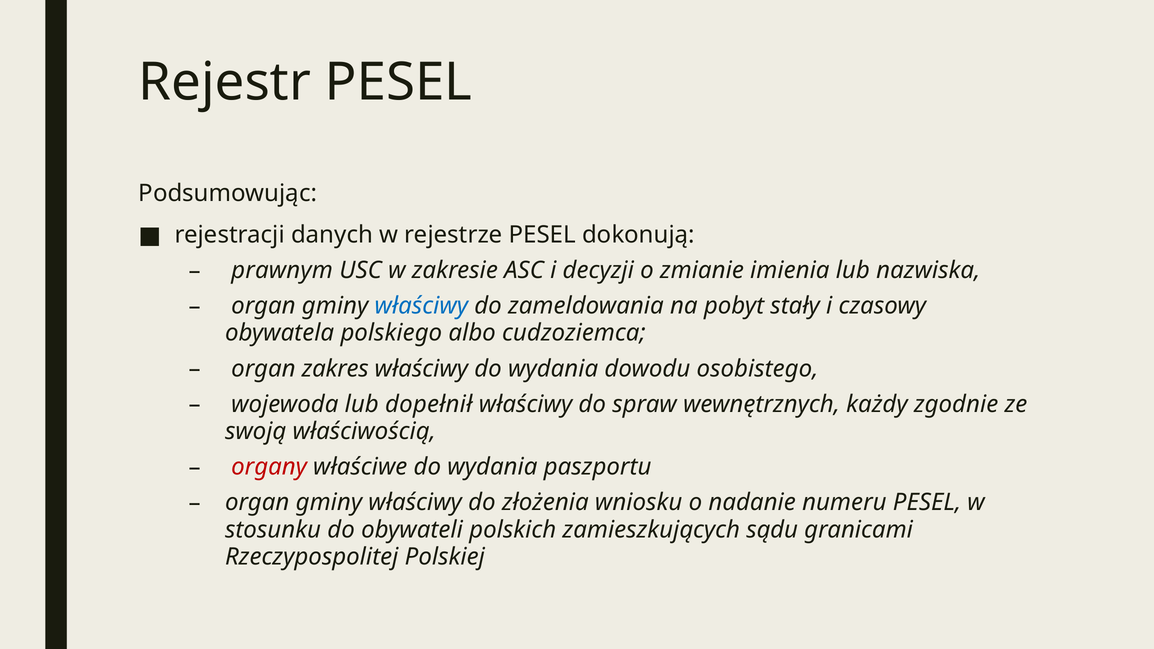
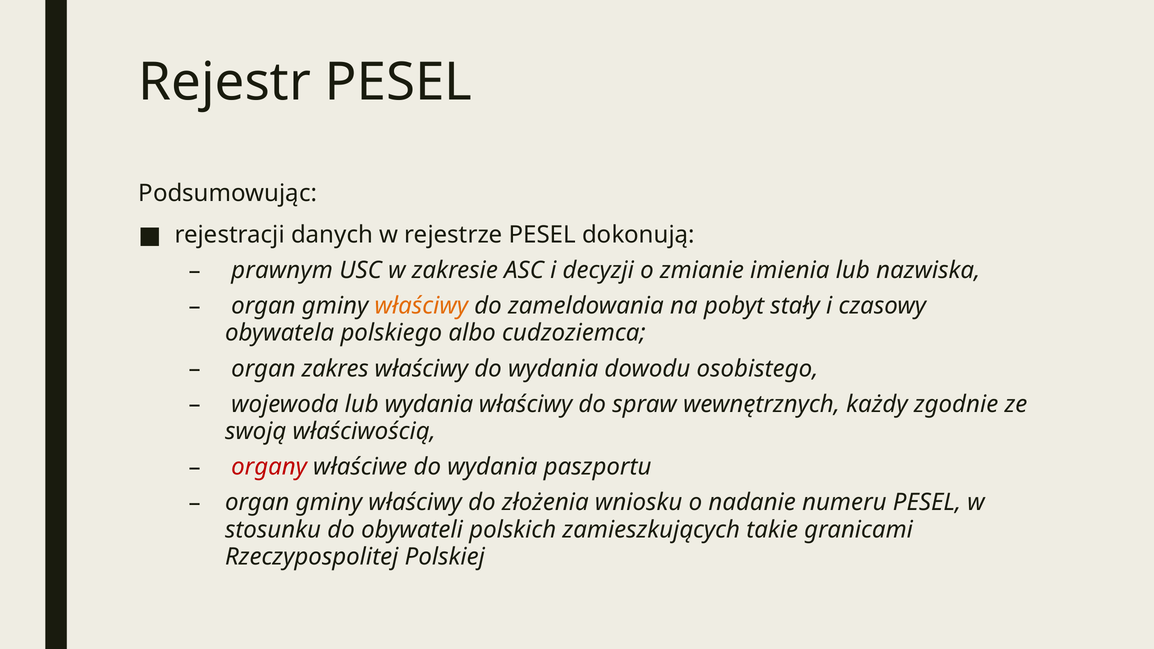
właściwy at (421, 306) colour: blue -> orange
lub dopełnił: dopełnił -> wydania
sądu: sądu -> takie
